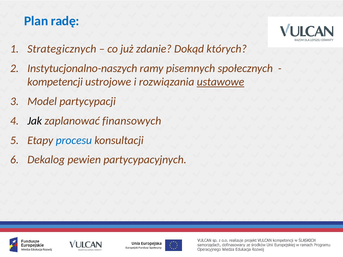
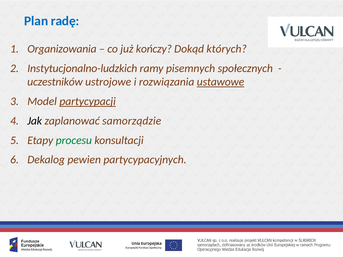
Strategicznych: Strategicznych -> Organizowania
zdanie: zdanie -> kończy
Instytucjonalno-naszych: Instytucjonalno-naszych -> Instytucjonalno-ludzkich
kompetencji: kompetencji -> uczestników
partycypacji underline: none -> present
finansowych: finansowych -> samorządzie
procesu colour: blue -> green
